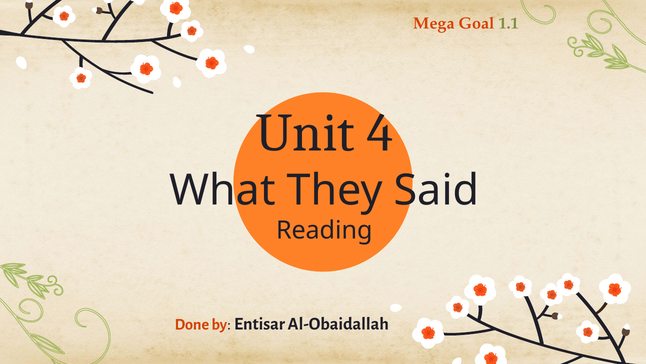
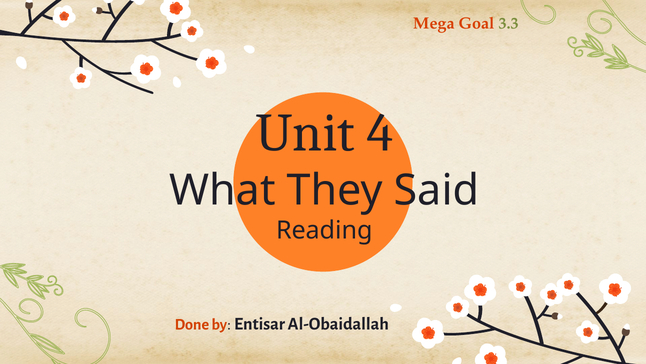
1.1: 1.1 -> 3.3
